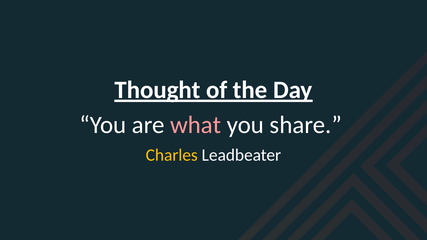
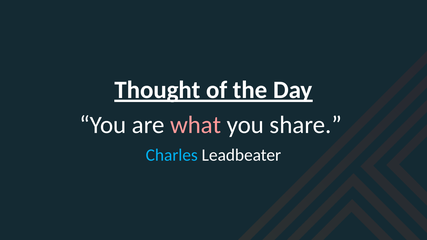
Charles colour: yellow -> light blue
